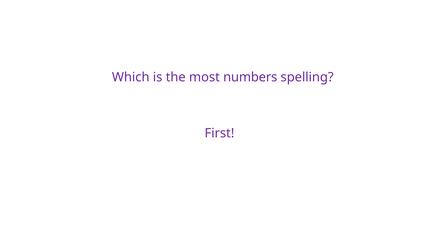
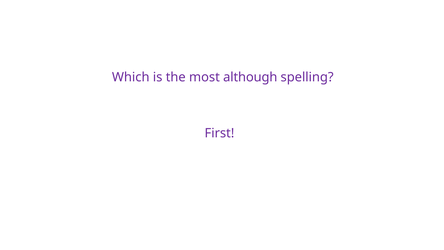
numbers: numbers -> although
